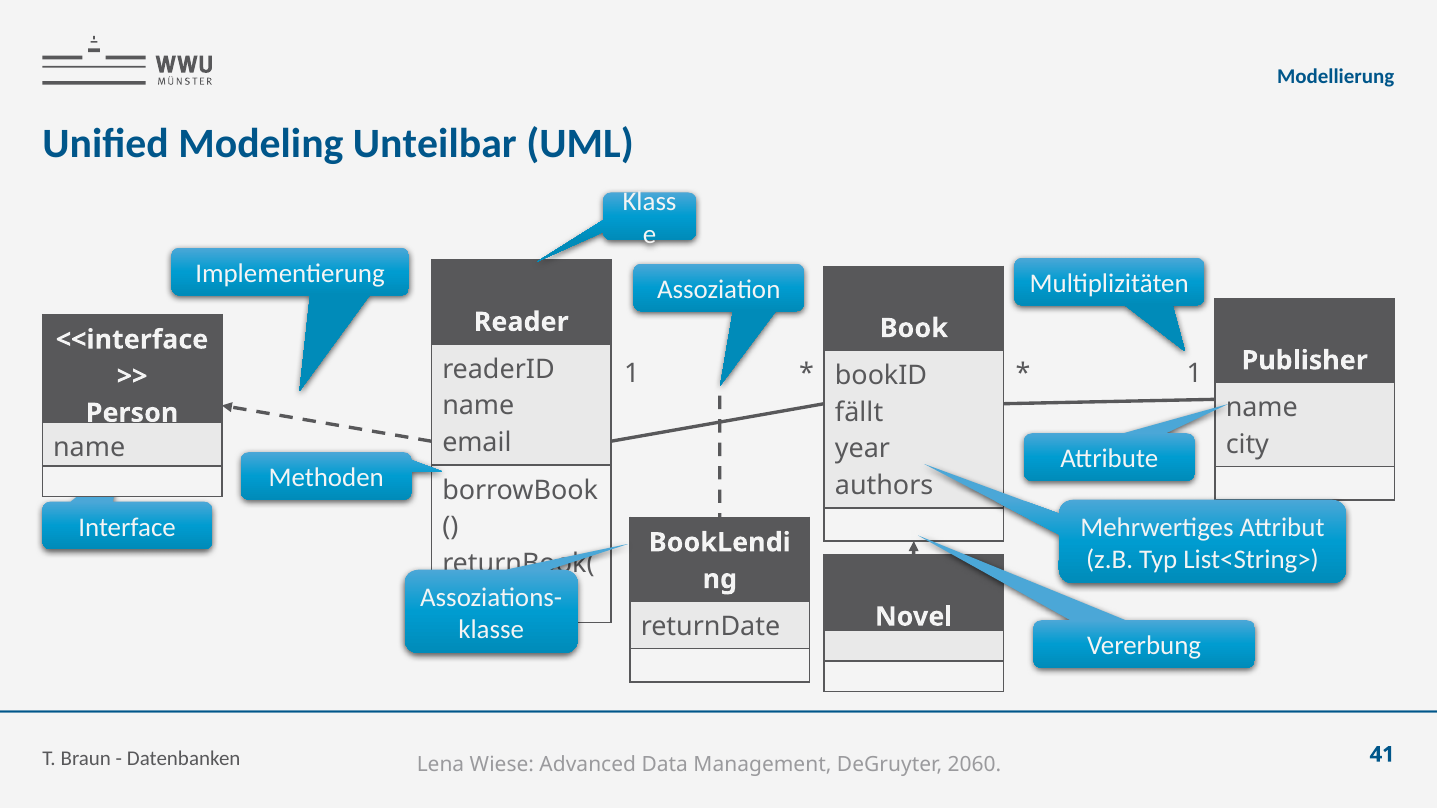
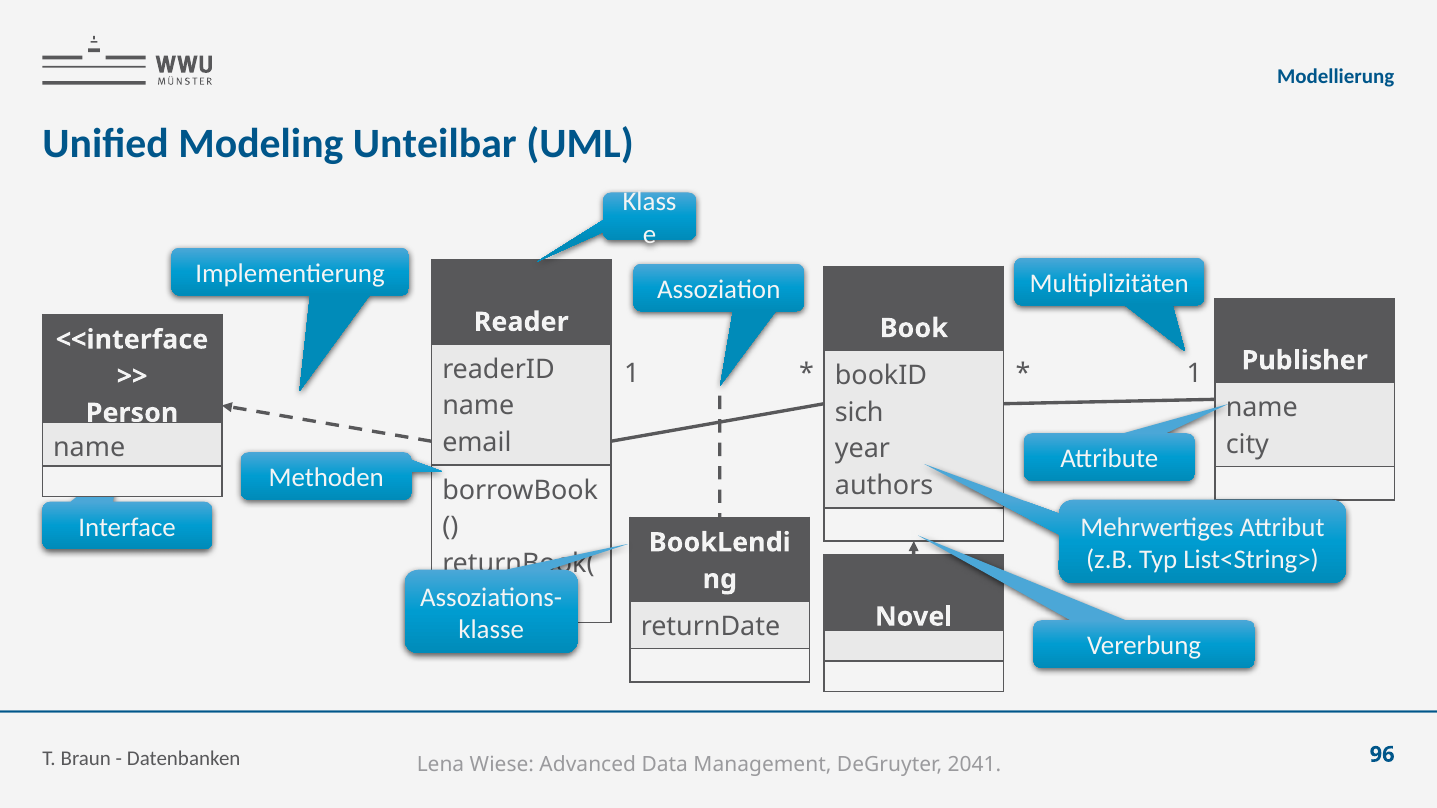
fällt: fällt -> sich
41: 41 -> 96
2060: 2060 -> 2041
